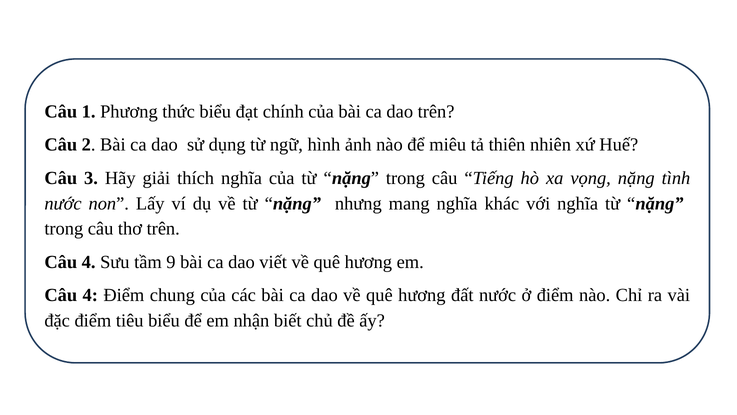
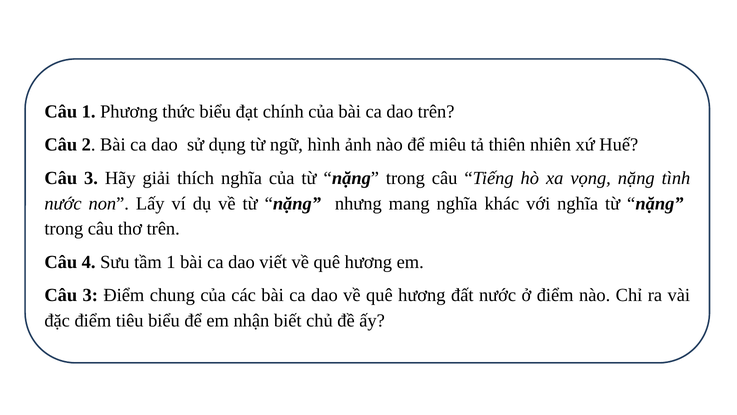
tầm 9: 9 -> 1
4 at (90, 295): 4 -> 3
